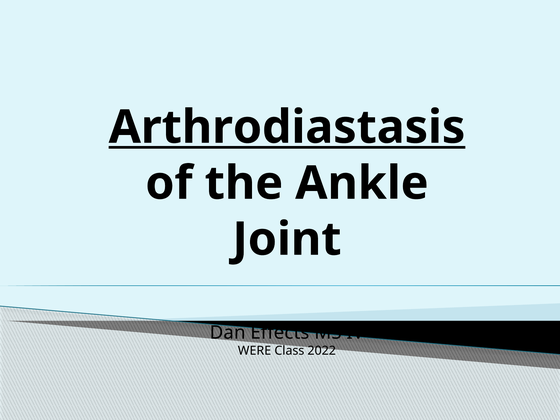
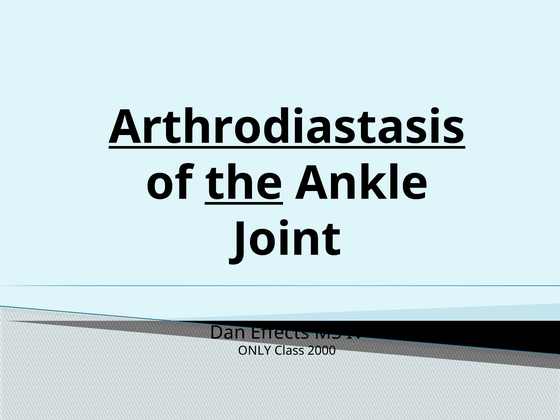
the underline: none -> present
WERE: WERE -> ONLY
2022: 2022 -> 2000
